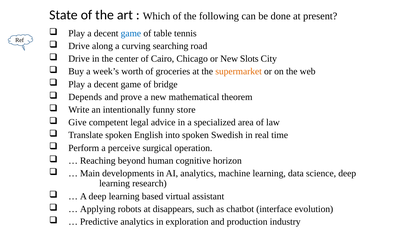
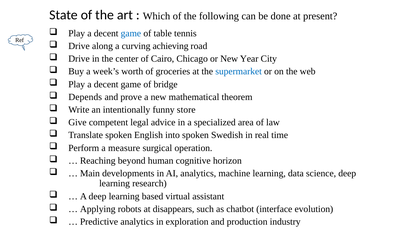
searching: searching -> achieving
Slots: Slots -> Year
supermarket colour: orange -> blue
perceive: perceive -> measure
